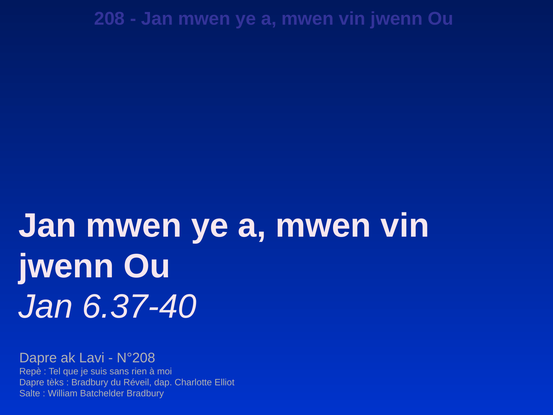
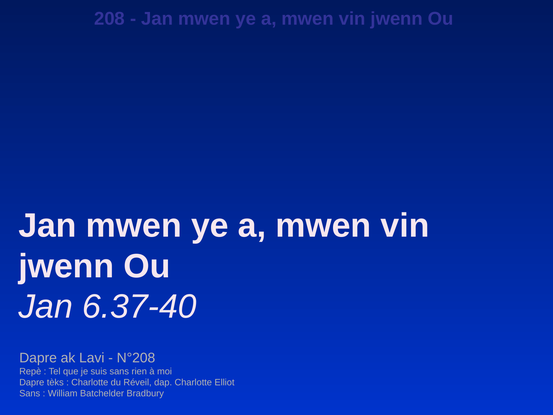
Bradbury at (90, 382): Bradbury -> Charlotte
Salte at (30, 393): Salte -> Sans
